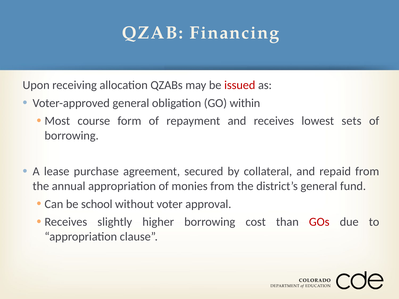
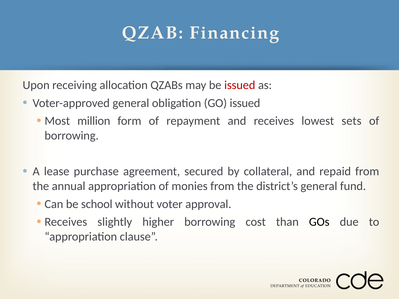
GO within: within -> issued
course: course -> million
GOs colour: red -> black
